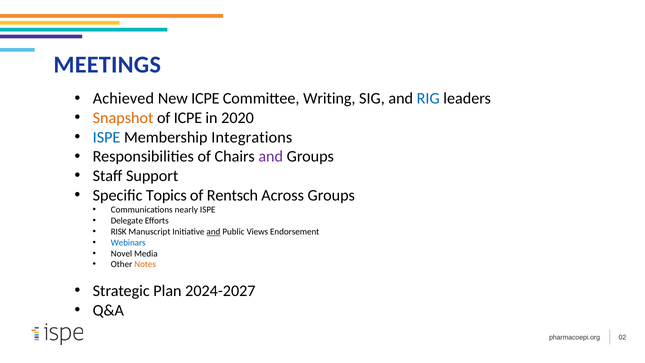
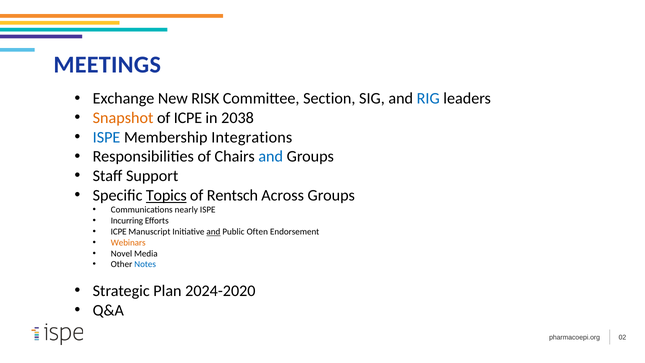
Achieved: Achieved -> Exchange
New ICPE: ICPE -> RISK
Writing: Writing -> Section
2020: 2020 -> 2038
and at (271, 157) colour: purple -> blue
Topics underline: none -> present
Delegate: Delegate -> Incurring
RISK at (119, 232): RISK -> ICPE
Views: Views -> Often
Webinars colour: blue -> orange
Notes colour: orange -> blue
2024-2027: 2024-2027 -> 2024-2020
